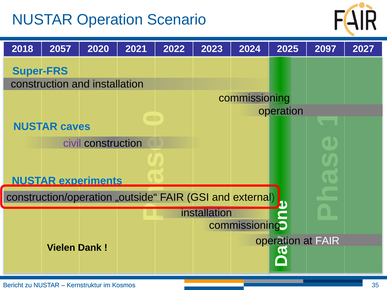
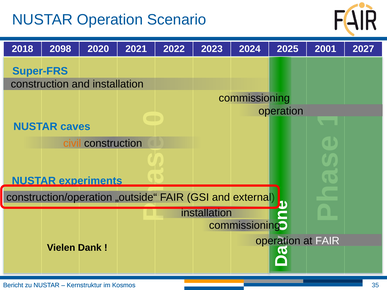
2057: 2057 -> 2098
2097: 2097 -> 2001
civil colour: purple -> orange
